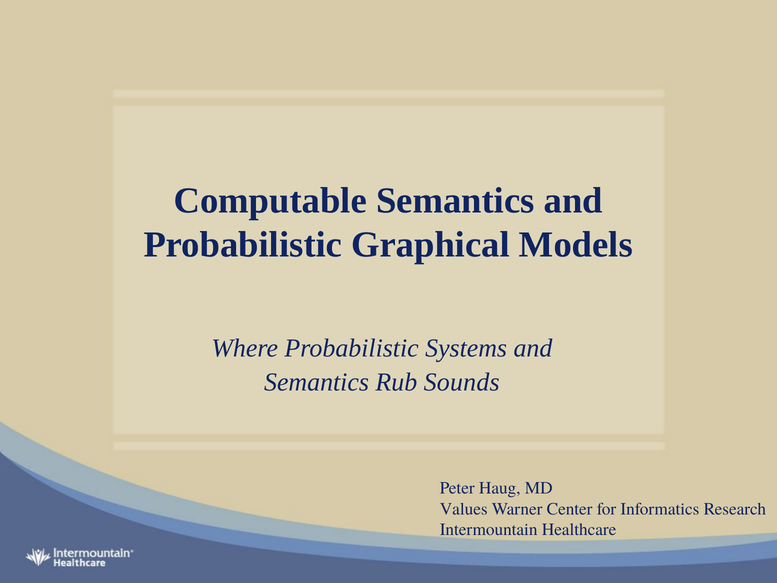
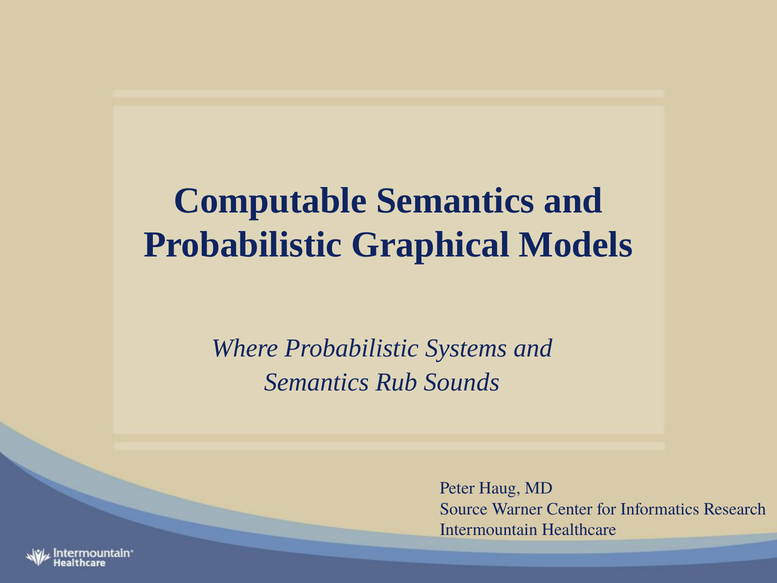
Values: Values -> Source
